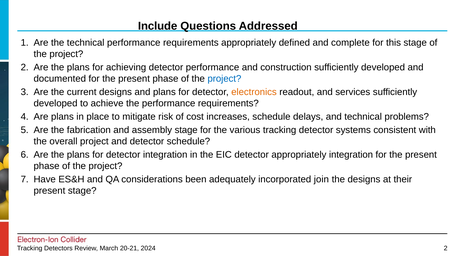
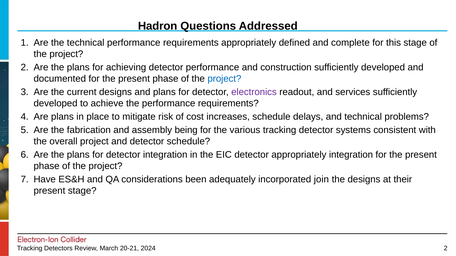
Include: Include -> Hadron
electronics colour: orange -> purple
assembly stage: stage -> being
